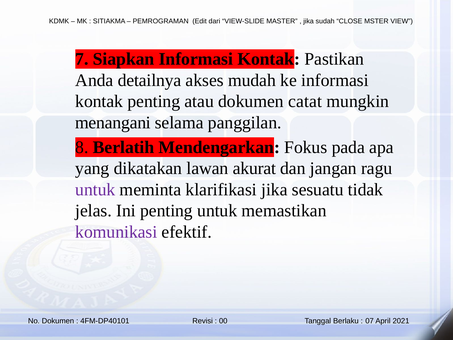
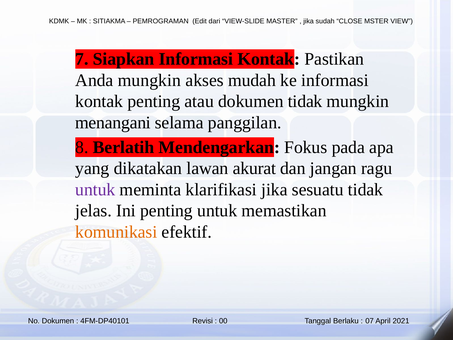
Anda detailnya: detailnya -> mungkin
dokumen catat: catat -> tidak
komunikasi colour: purple -> orange
